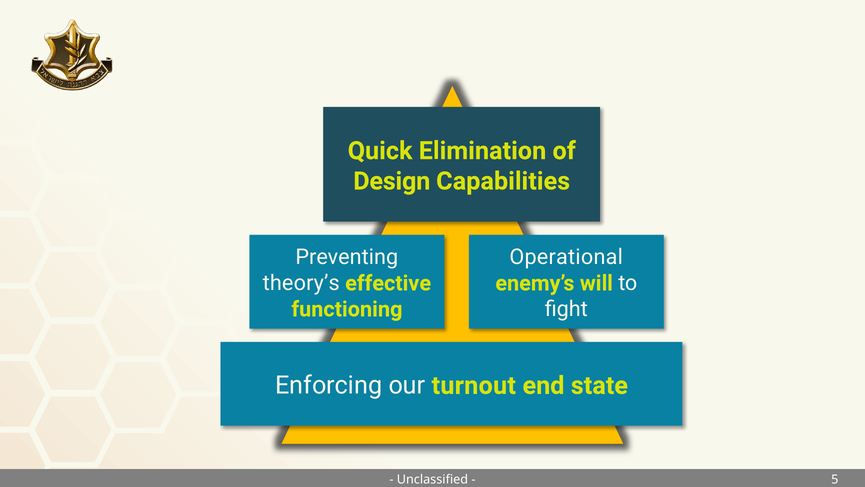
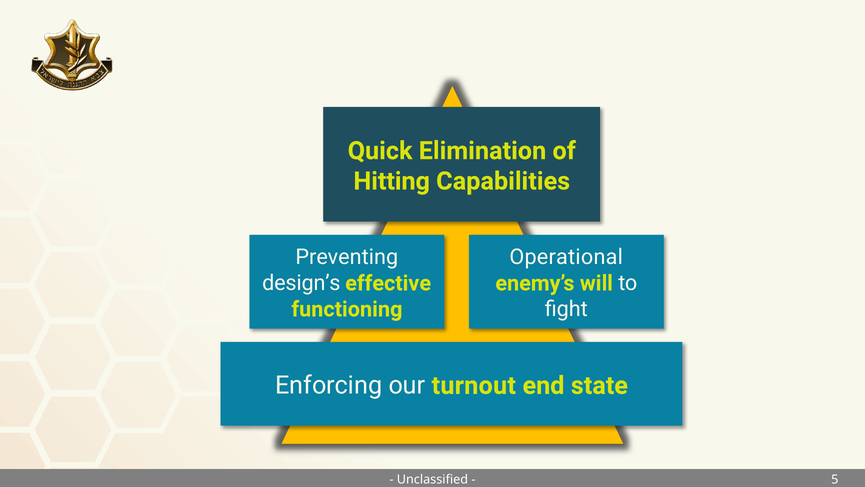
Design: Design -> Hitting
theory’s: theory’s -> design’s
